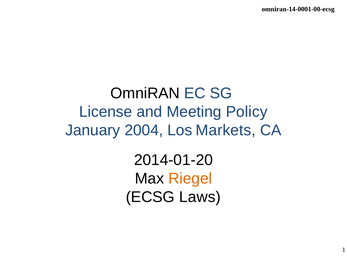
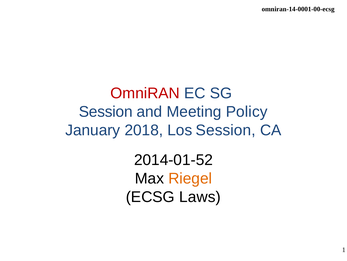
OmniRAN colour: black -> red
License at (106, 111): License -> Session
2004: 2004 -> 2018
Los Markets: Markets -> Session
2014-01-20: 2014-01-20 -> 2014-01-52
